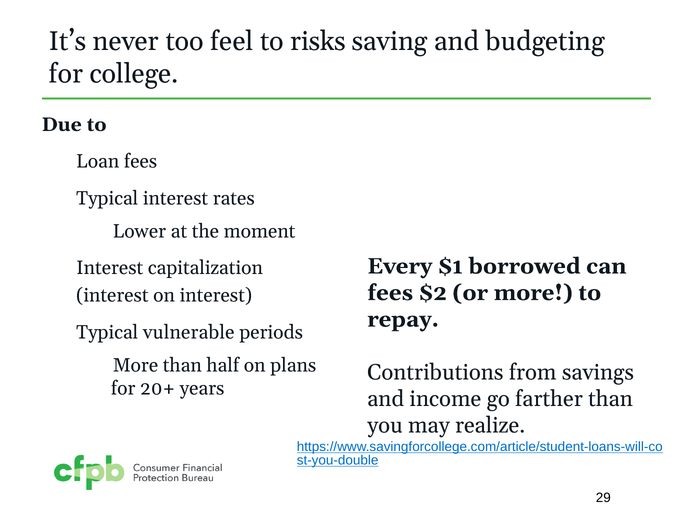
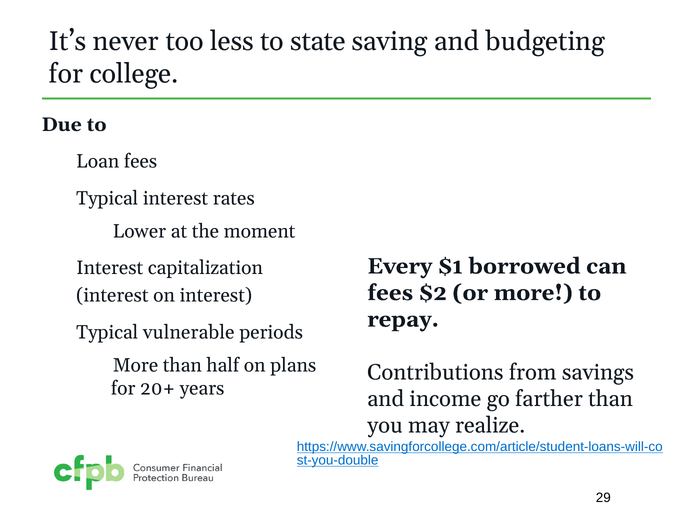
feel: feel -> less
risks: risks -> state
